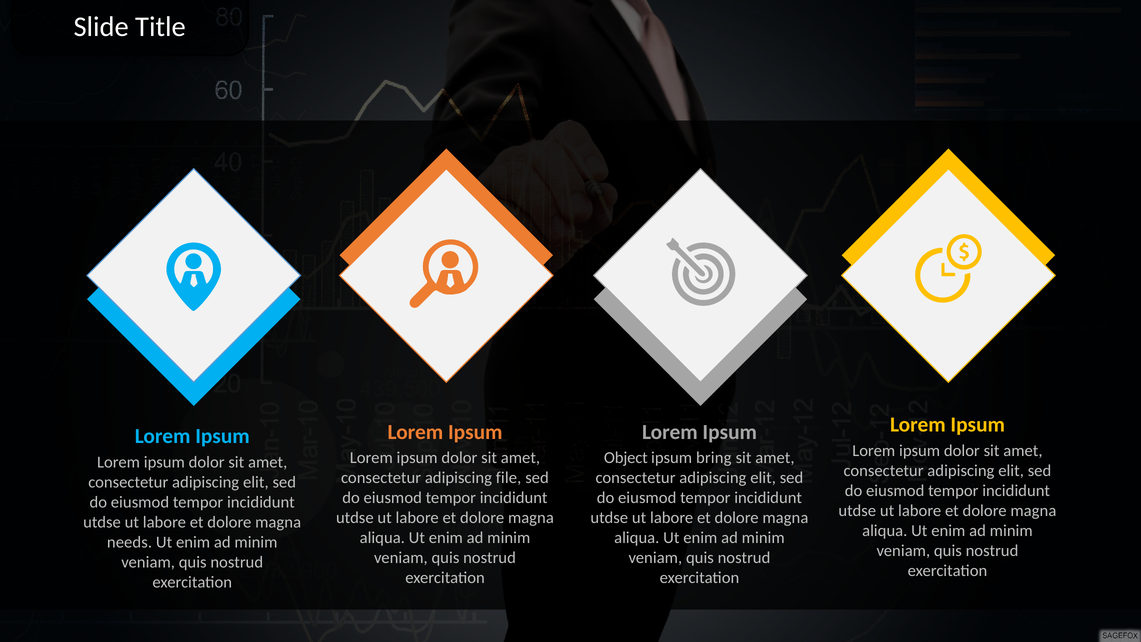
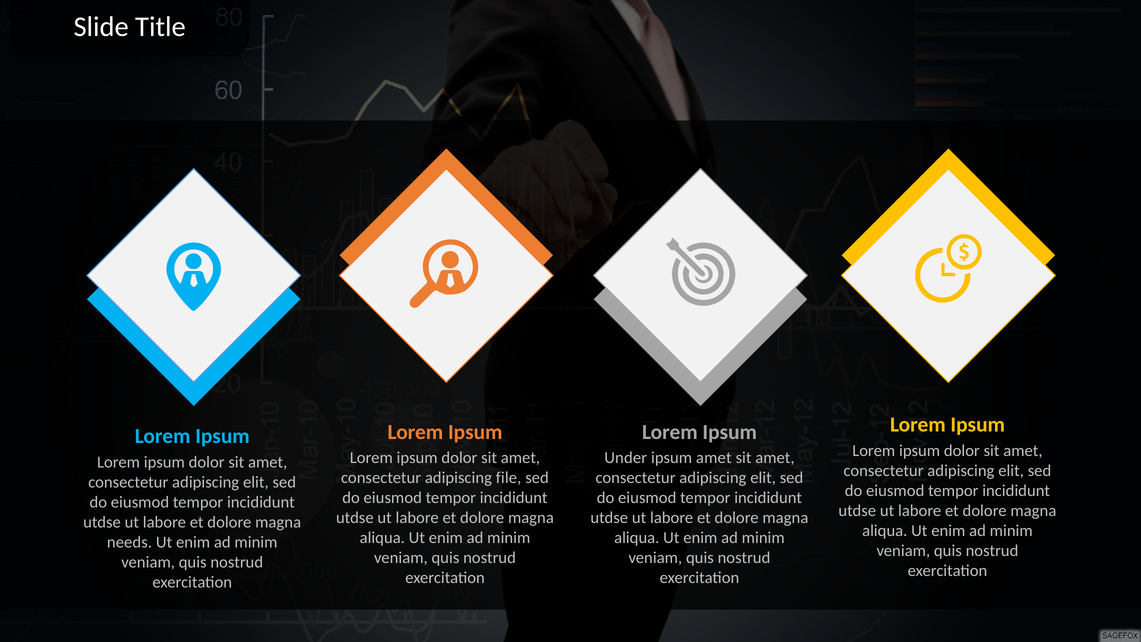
Object: Object -> Under
ipsum bring: bring -> amet
